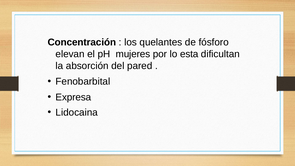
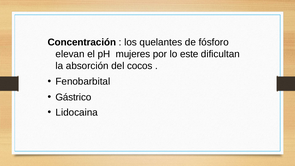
esta: esta -> este
pared: pared -> cocos
Expresa: Expresa -> Gástrico
